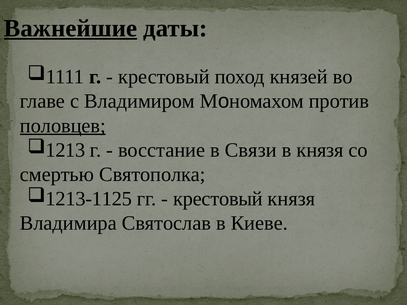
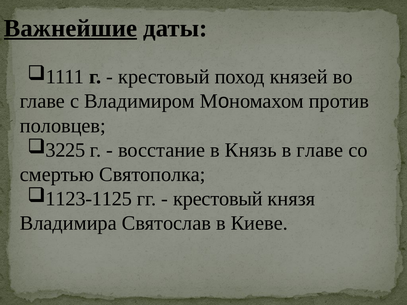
половцев underline: present -> none
1213: 1213 -> 3225
Связи: Связи -> Князь
в князя: князя -> главе
1213-1125: 1213-1125 -> 1123-1125
